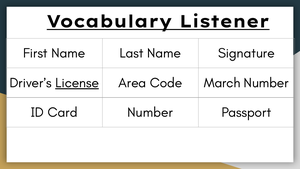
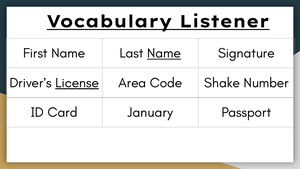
Name at (164, 53) underline: none -> present
March: March -> Shake
Card Number: Number -> January
